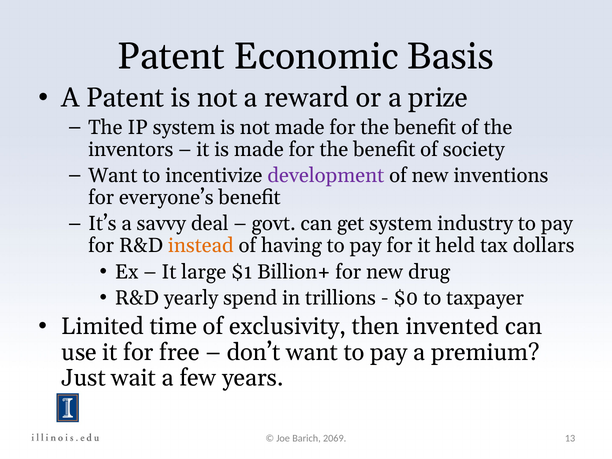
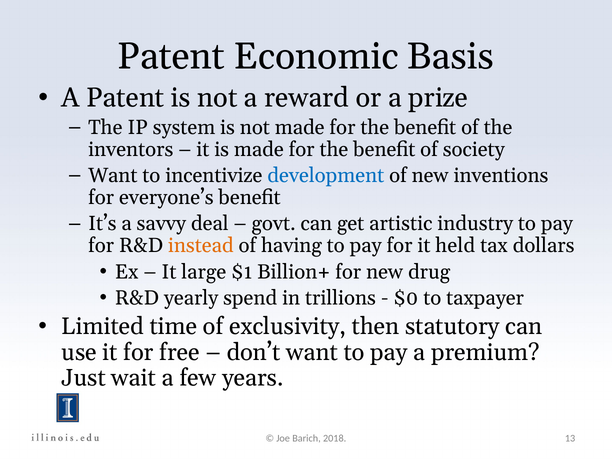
development colour: purple -> blue
get system: system -> artistic
invented: invented -> statutory
2069: 2069 -> 2018
